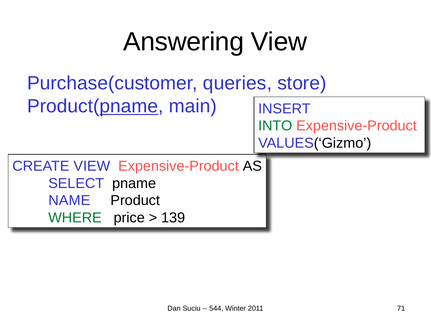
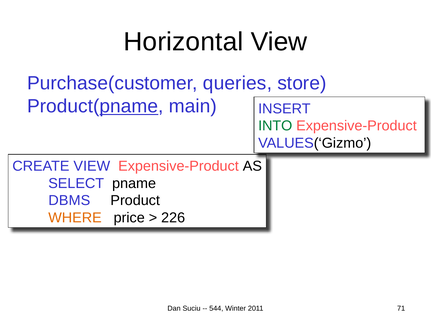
Answering: Answering -> Horizontal
NAME: NAME -> DBMS
WHERE colour: green -> orange
139: 139 -> 226
